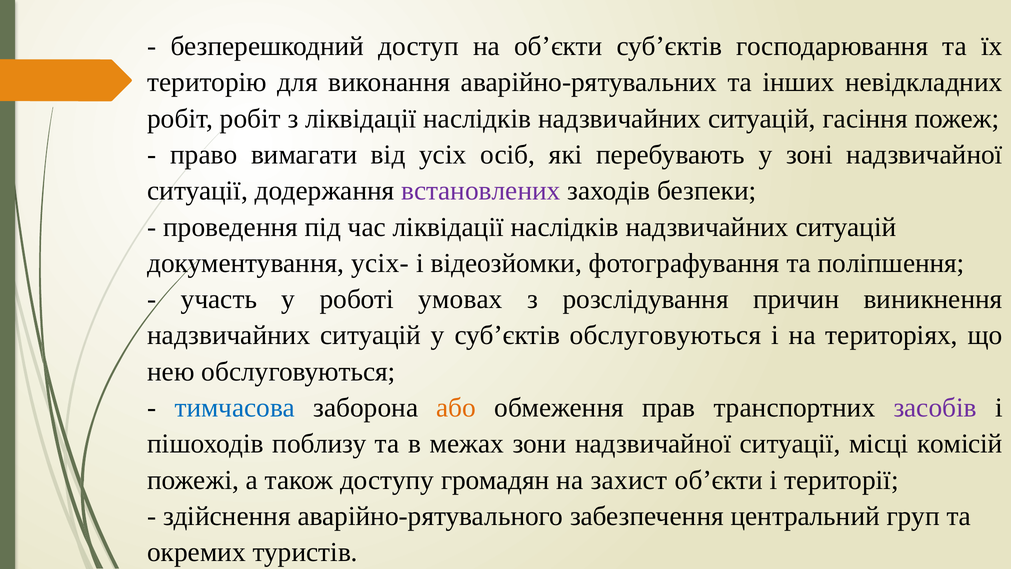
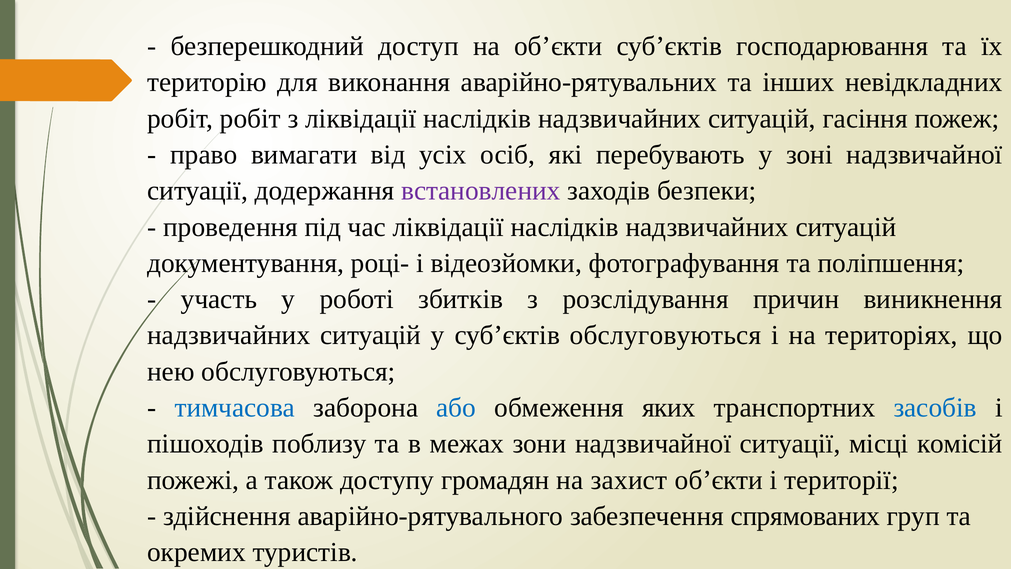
усіх-: усіх- -> році-
умовах: умовах -> збитків
або colour: orange -> blue
прав: прав -> яких
засобів colour: purple -> blue
центральний: центральний -> спрямованих
